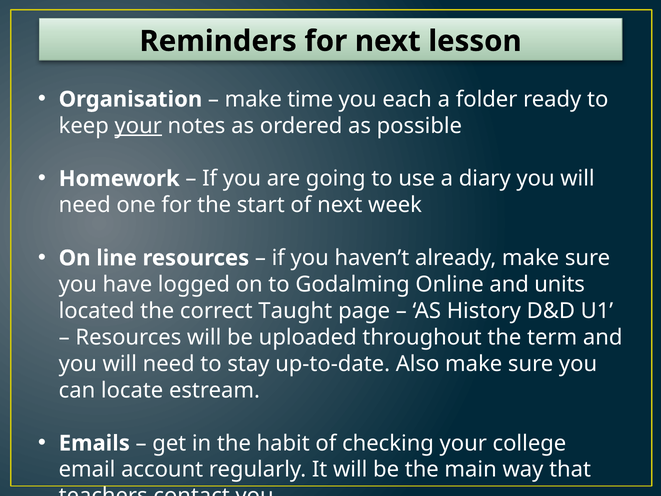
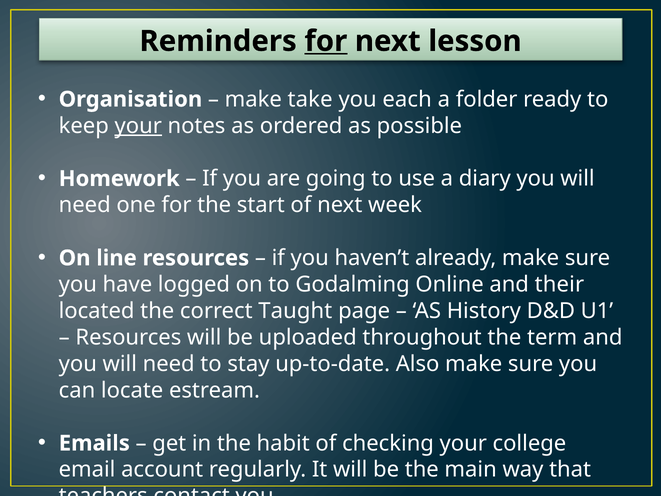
for at (326, 41) underline: none -> present
time: time -> take
units: units -> their
